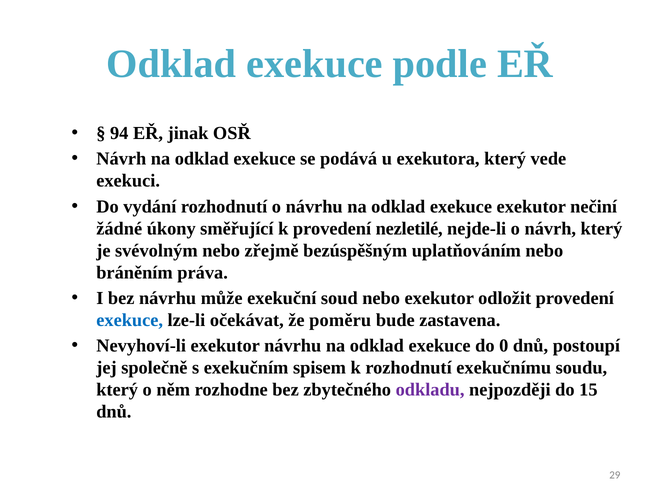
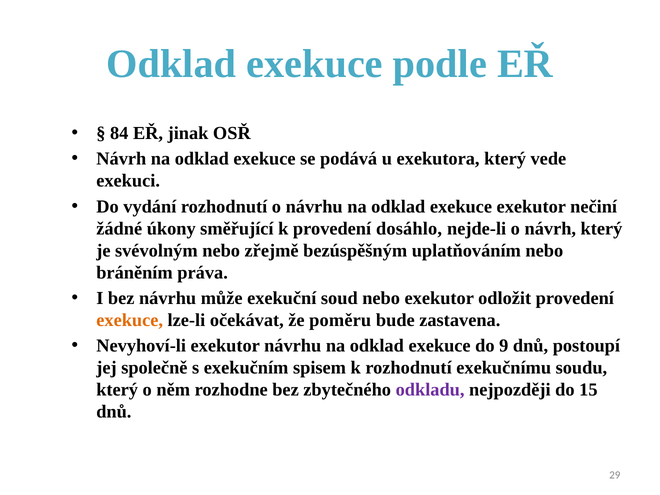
94: 94 -> 84
nezletilé: nezletilé -> dosáhlo
exekuce at (130, 320) colour: blue -> orange
0: 0 -> 9
